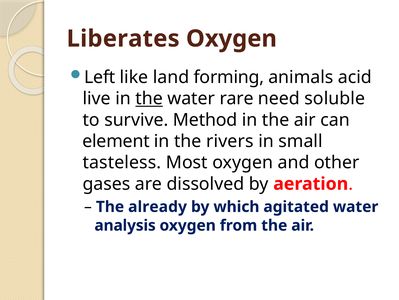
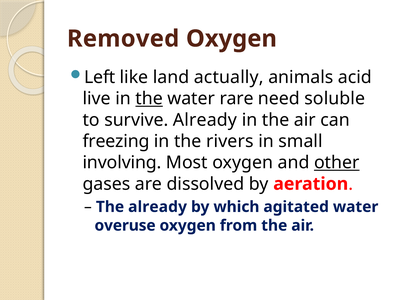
Liberates: Liberates -> Removed
forming: forming -> actually
survive Method: Method -> Already
element: element -> freezing
tasteless: tasteless -> involving
other underline: none -> present
analysis: analysis -> overuse
